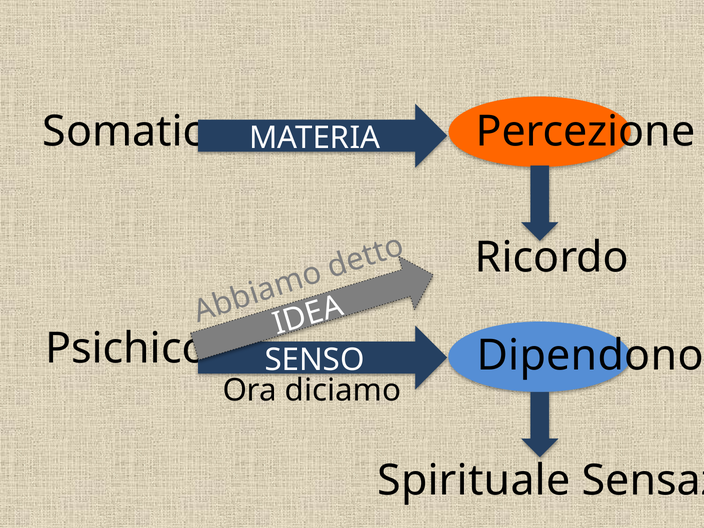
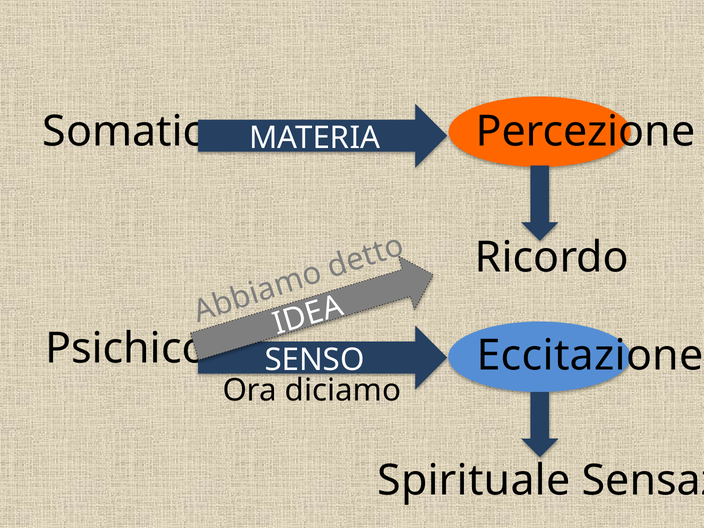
Dipendono: Dipendono -> Eccitazione
